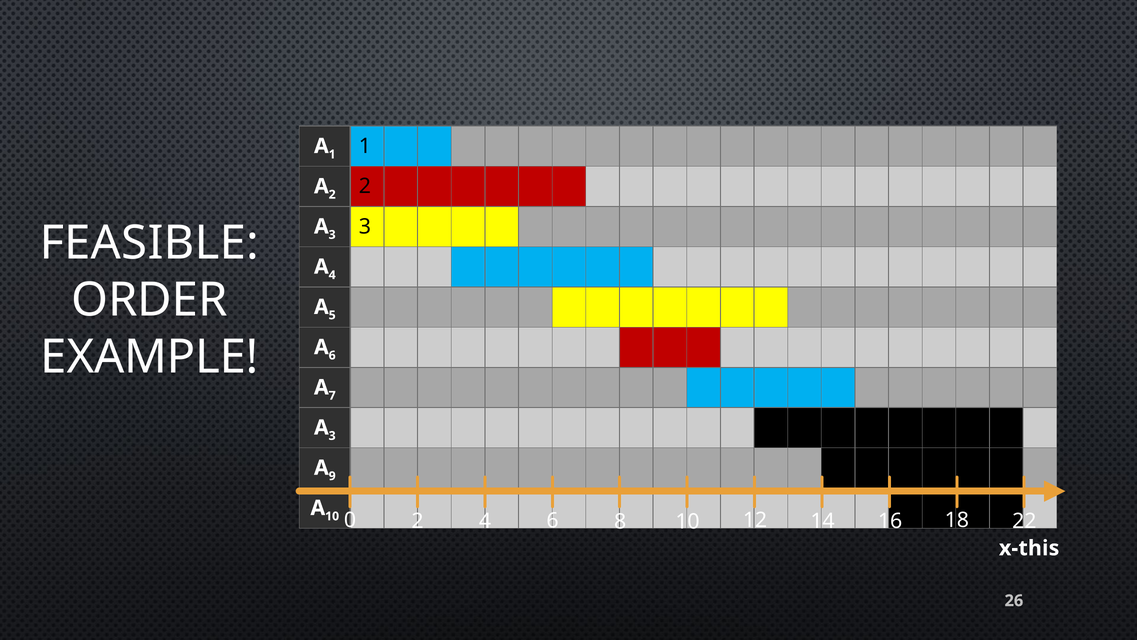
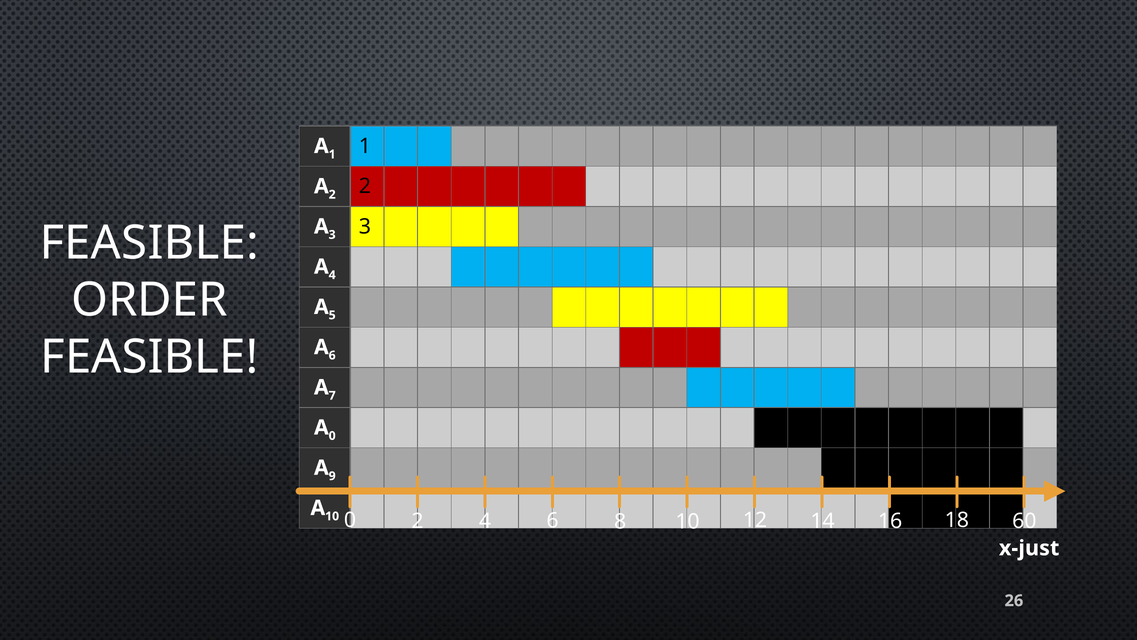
EXAMPLE at (149, 357): EXAMPLE -> FEASIBLE
3 at (332, 436): 3 -> 0
22: 22 -> 60
x-this: x-this -> x-just
